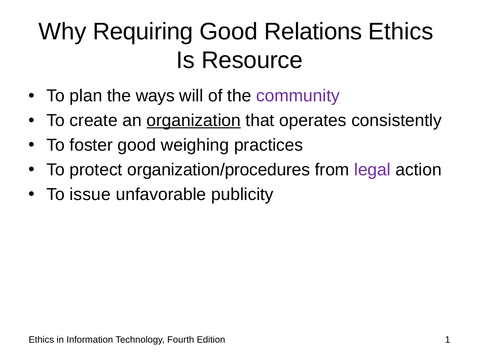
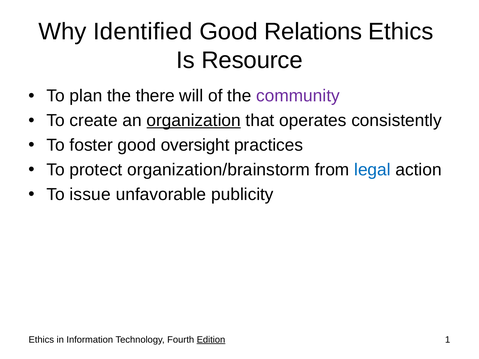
Requiring: Requiring -> Identified
ways: ways -> there
weighing: weighing -> oversight
organization/procedures: organization/procedures -> organization/brainstorm
legal colour: purple -> blue
Edition underline: none -> present
